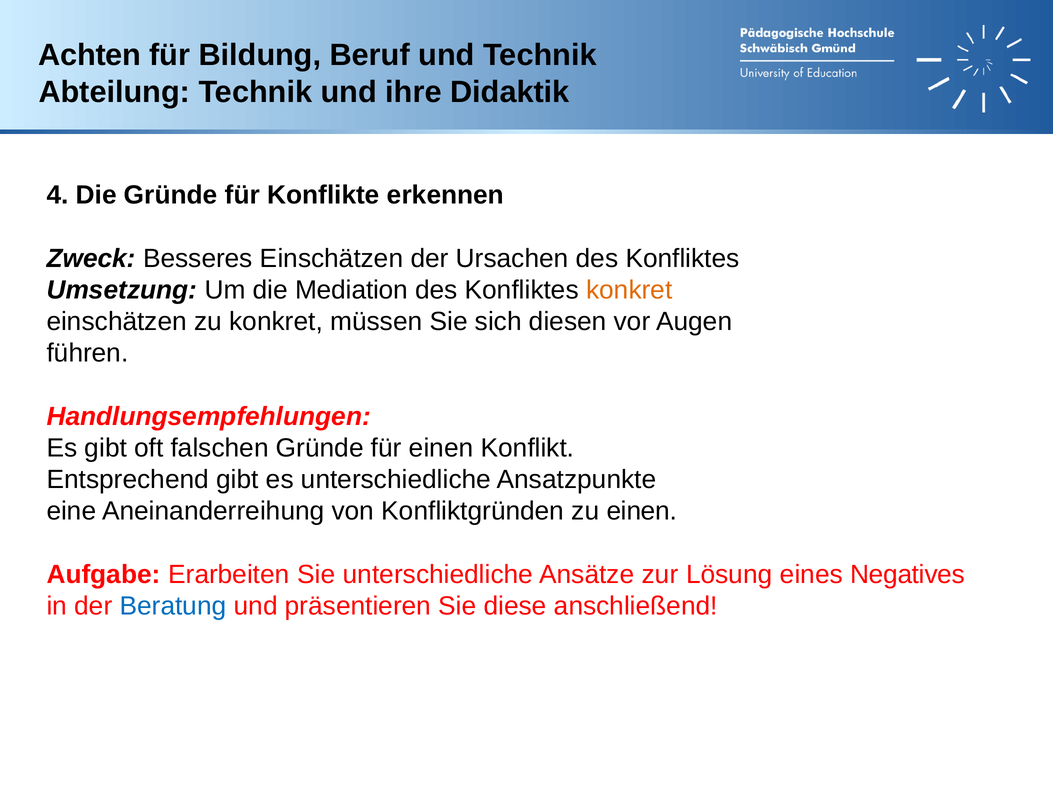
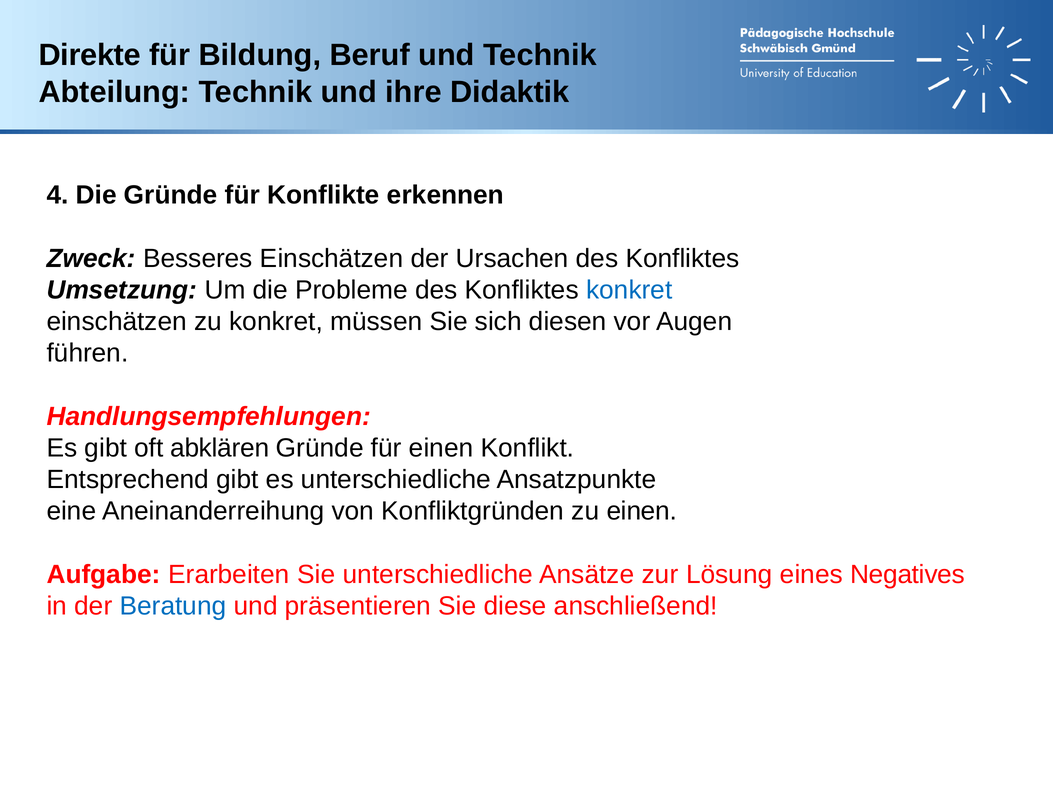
Achten: Achten -> Direkte
Mediation: Mediation -> Probleme
konkret at (629, 290) colour: orange -> blue
falschen: falschen -> abklären
